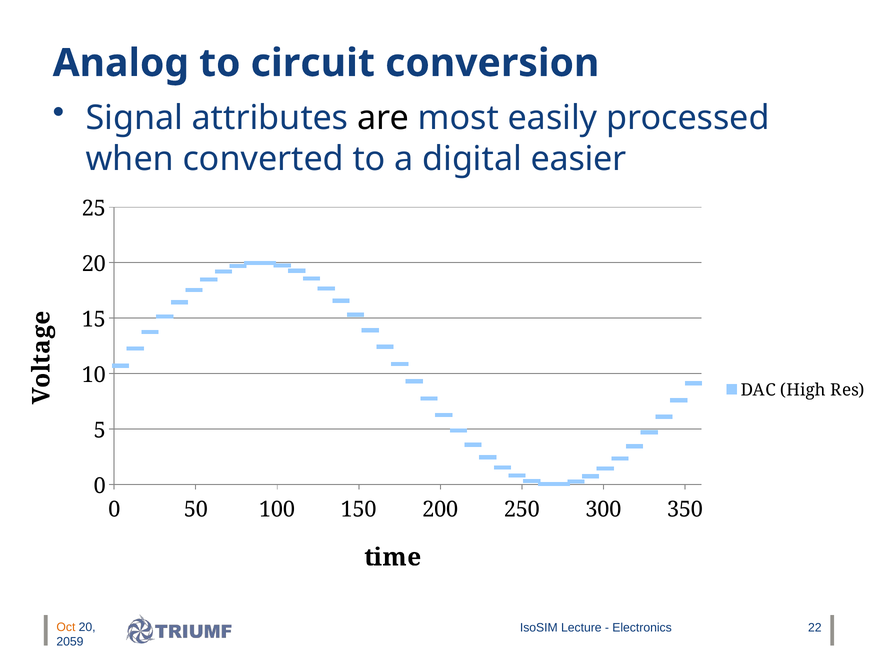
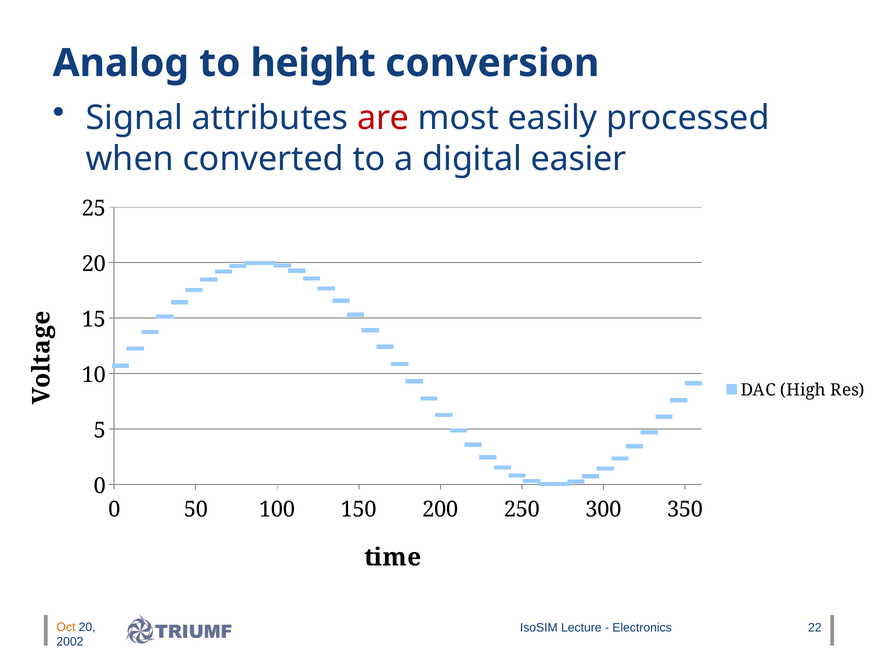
circuit: circuit -> height
are colour: black -> red
2059: 2059 -> 2002
